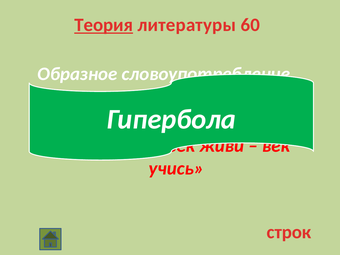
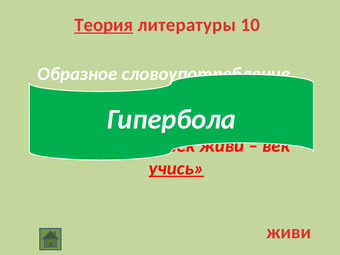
60: 60 -> 10
учись underline: none -> present
строк at (289, 232): строк -> живи
